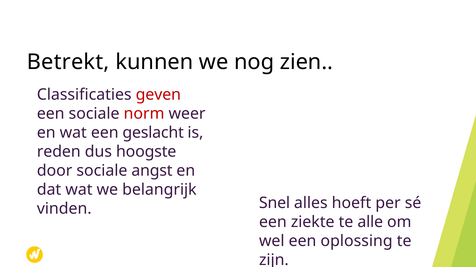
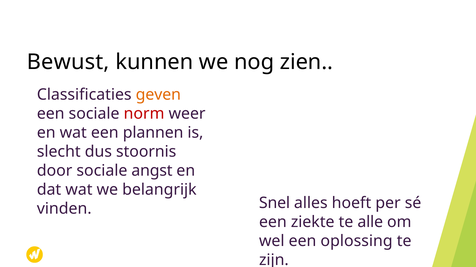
Betrekt: Betrekt -> Bewust
geven colour: red -> orange
geslacht: geslacht -> plannen
reden: reden -> slecht
hoogste: hoogste -> stoornis
